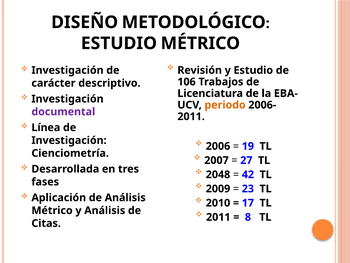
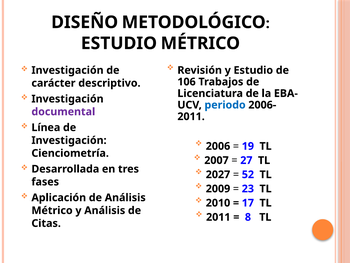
periodo colour: orange -> blue
2048: 2048 -> 2027
42: 42 -> 52
